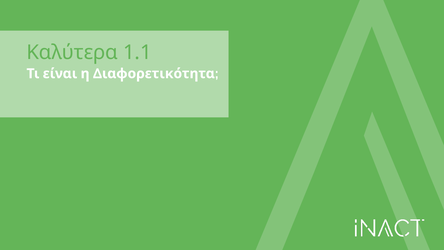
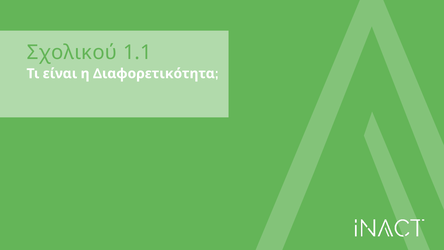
Καλύτερα: Καλύτερα -> Σχολικού
